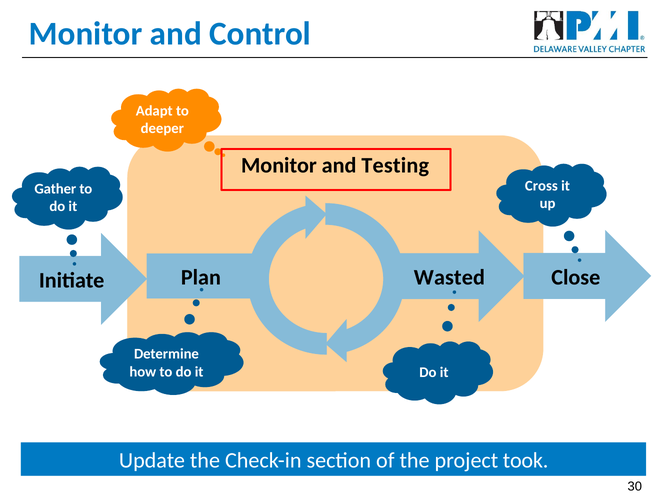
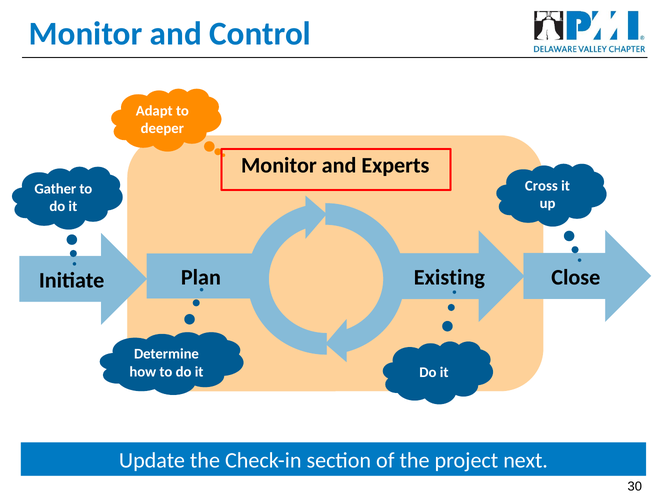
Testing: Testing -> Experts
Wasted: Wasted -> Existing
took: took -> next
